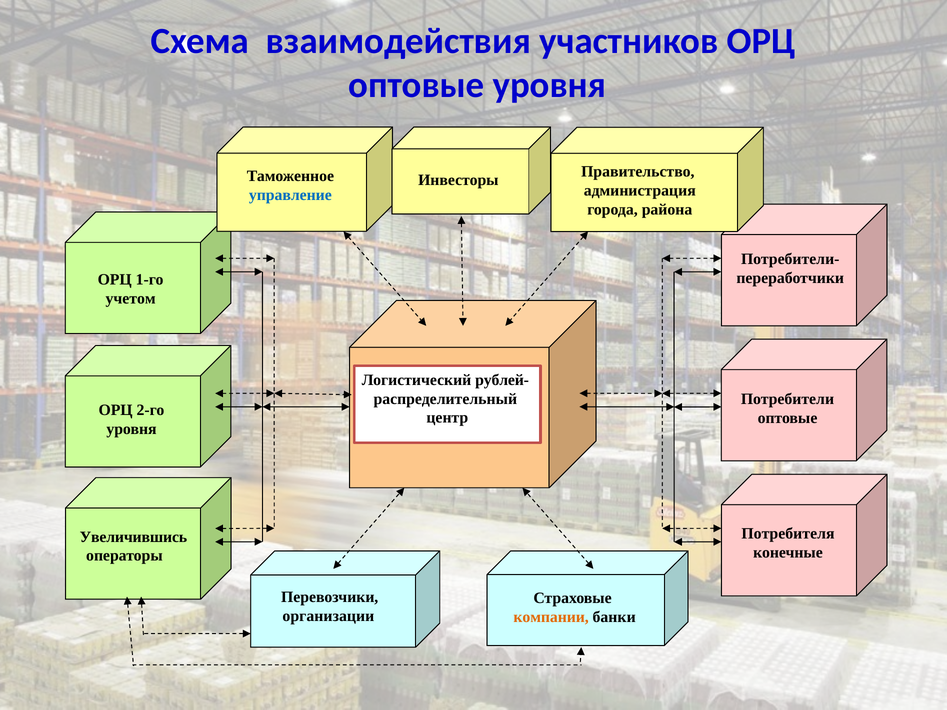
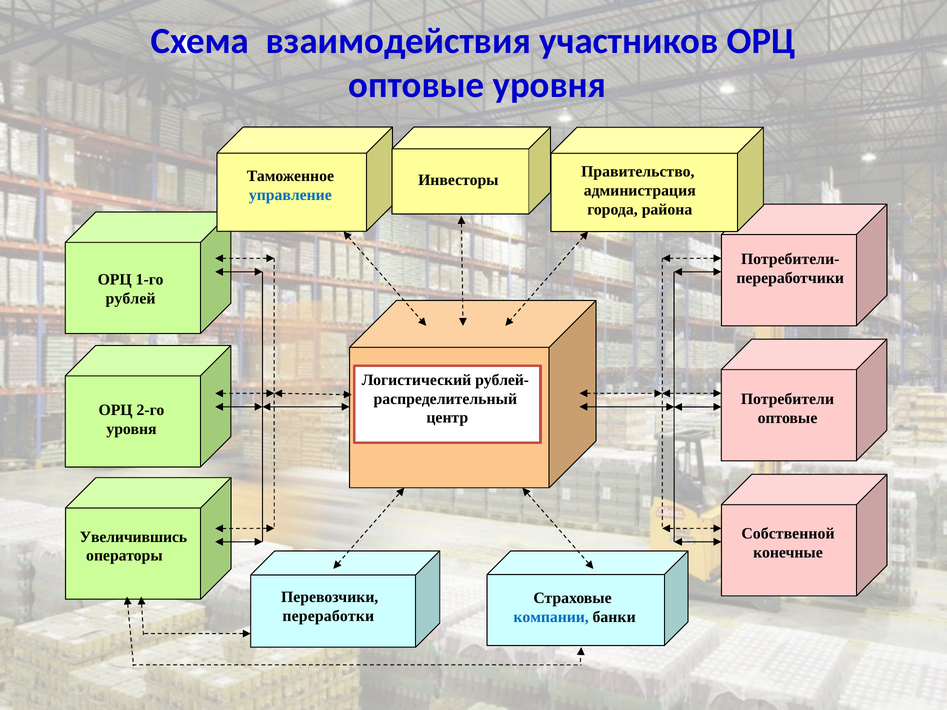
учетом: учетом -> рублей
Потребителя: Потребителя -> Собственной
организации: организации -> переработки
компании colour: orange -> blue
